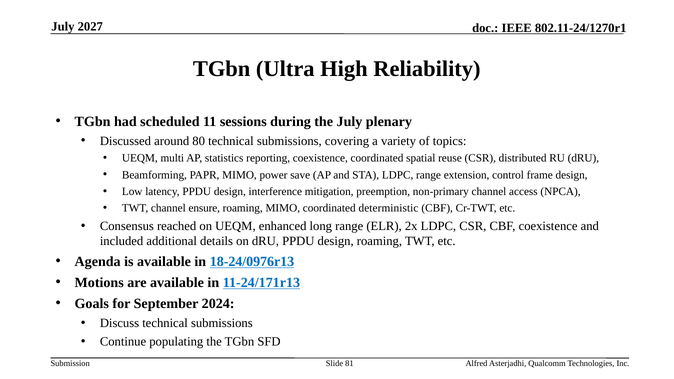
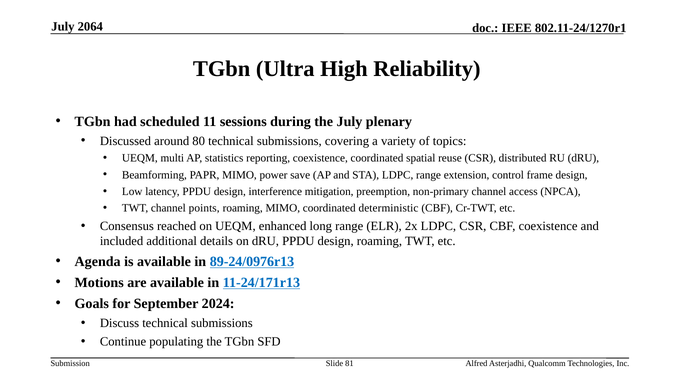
2027: 2027 -> 2064
ensure: ensure -> points
18-24/0976r13: 18-24/0976r13 -> 89-24/0976r13
